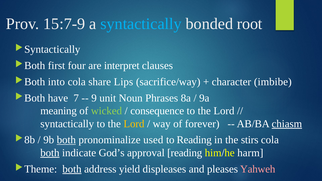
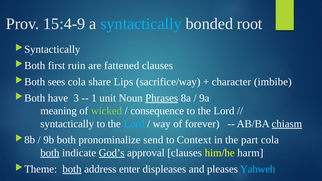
15:7-9: 15:7-9 -> 15:4-9
four: four -> ruin
interpret: interpret -> fattened
into: into -> sees
7: 7 -> 3
9: 9 -> 1
Phrases underline: none -> present
Lord at (134, 124) colour: yellow -> light blue
both at (66, 140) underline: present -> none
used: used -> send
to Reading: Reading -> Context
stirs: stirs -> part
God’s underline: none -> present
approval reading: reading -> clauses
yield: yield -> enter
Yahweh colour: pink -> light blue
